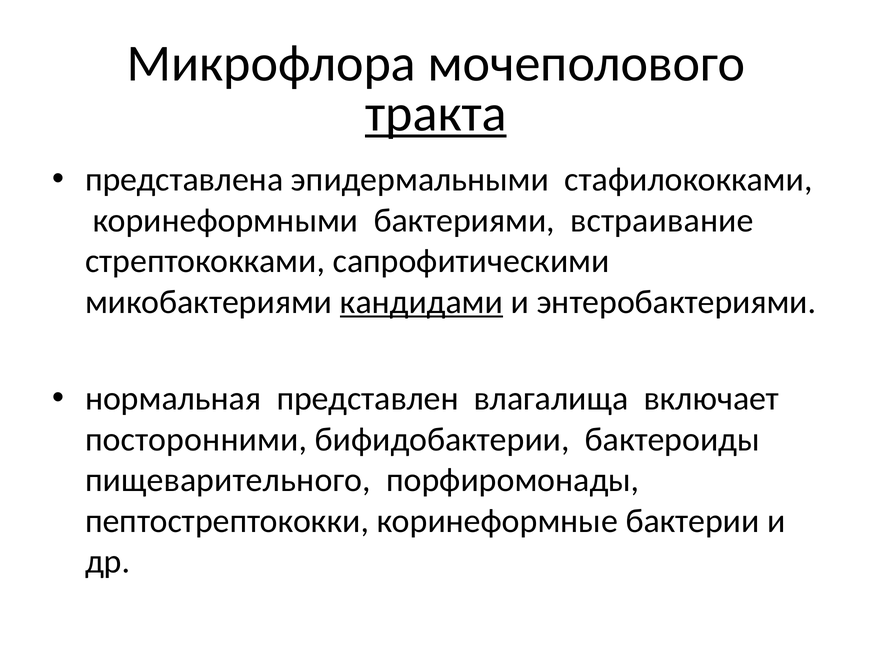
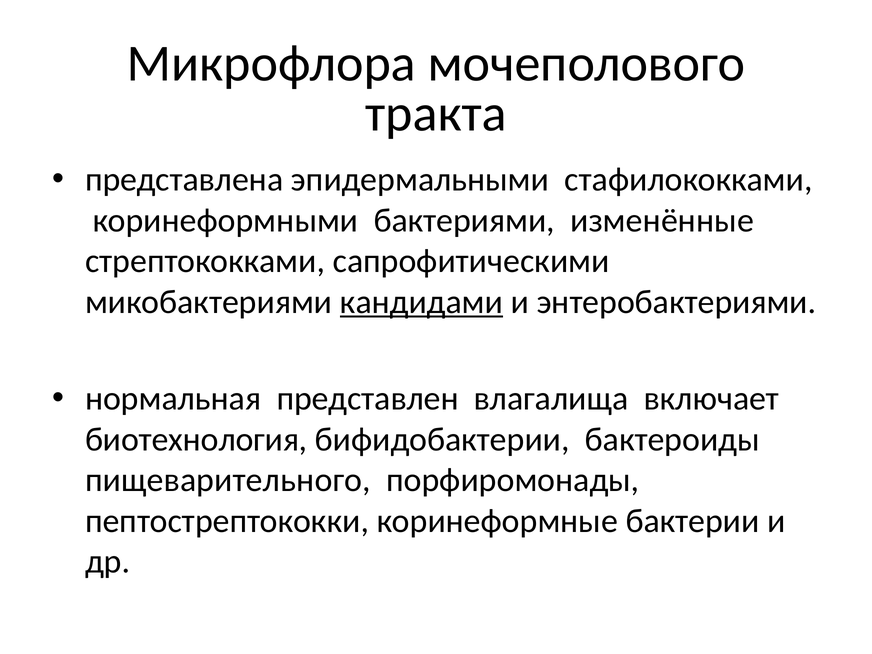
тракта underline: present -> none
встраивание: встраивание -> изменённые
посторонними: посторонними -> биотехнология
